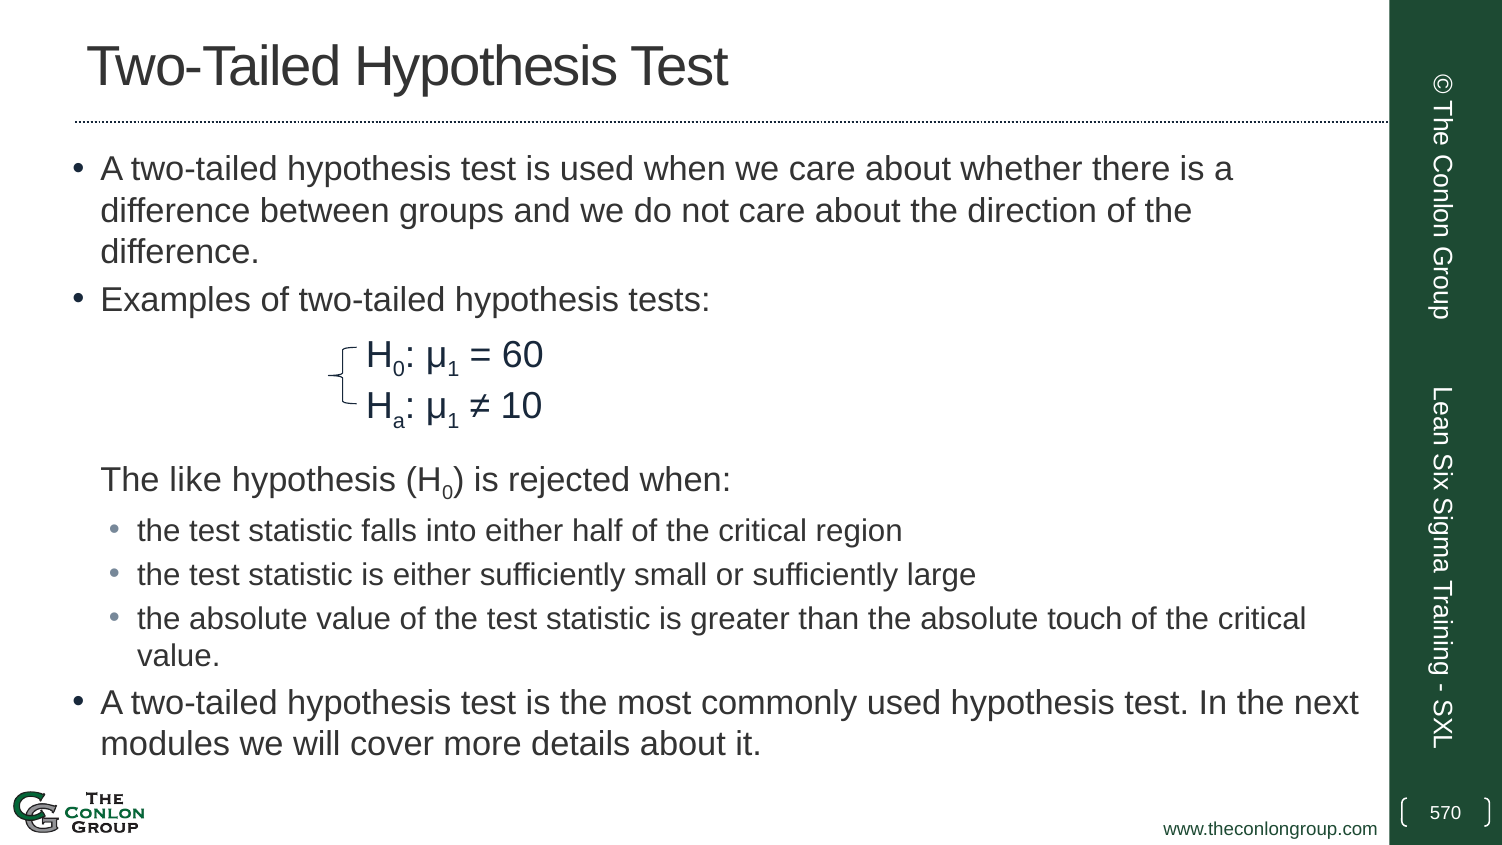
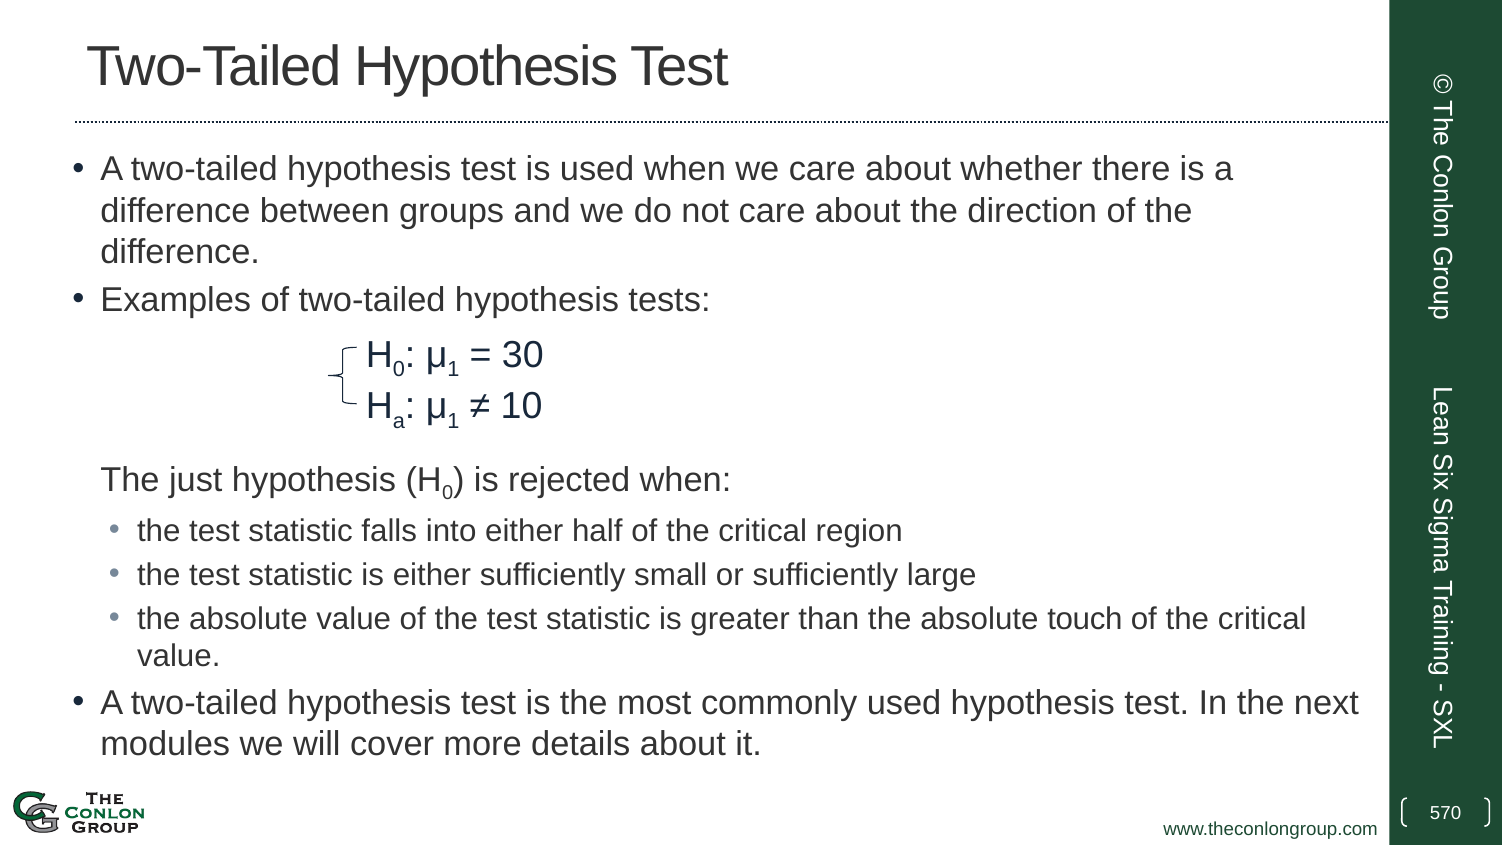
60: 60 -> 30
like: like -> just
